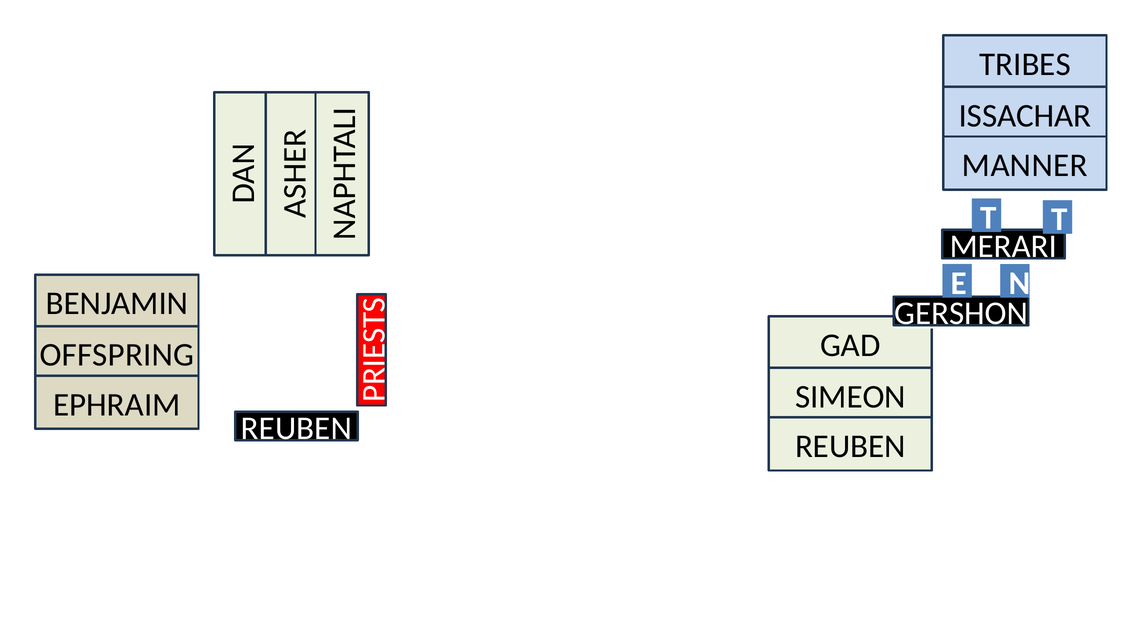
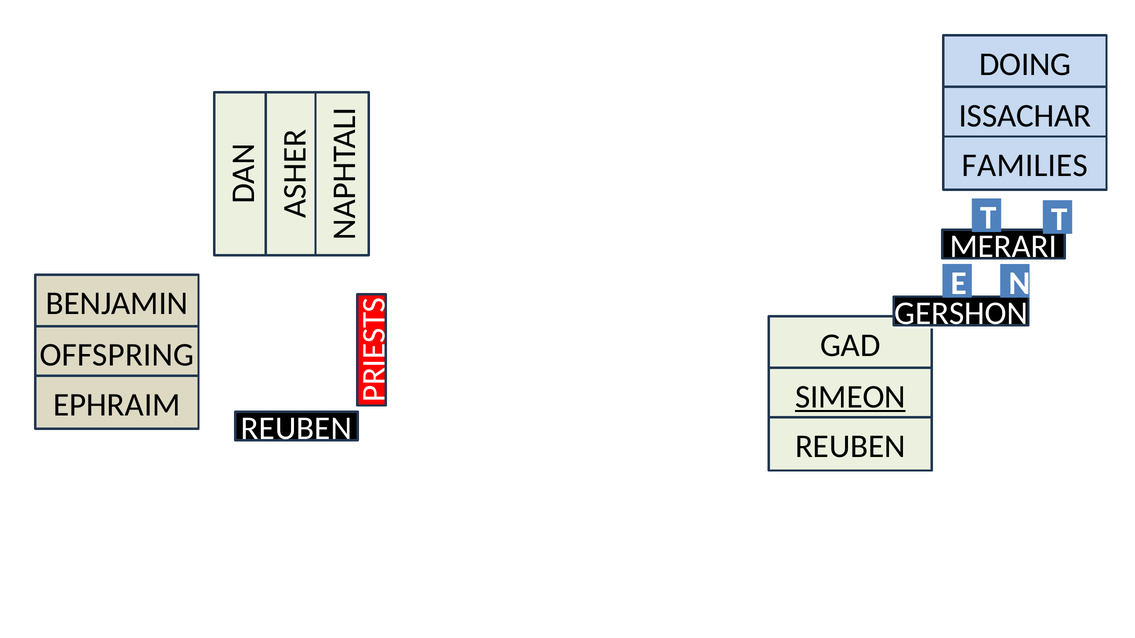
TRIBES: TRIBES -> DOING
MANNER: MANNER -> FAMILIES
SIMEON underline: none -> present
